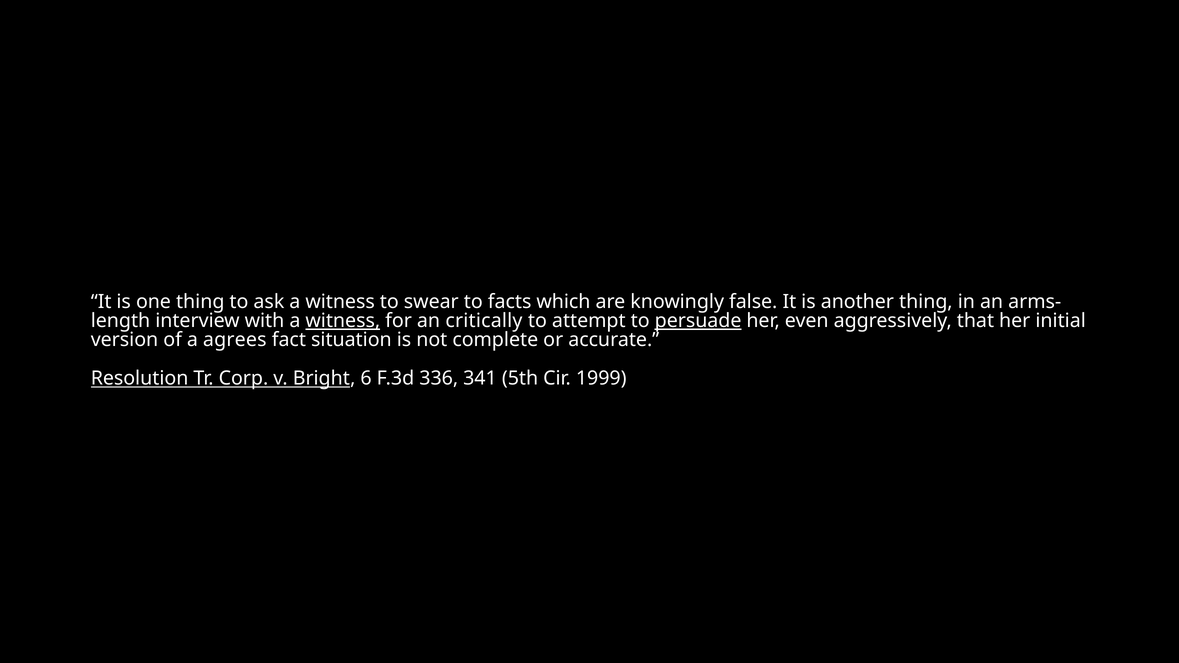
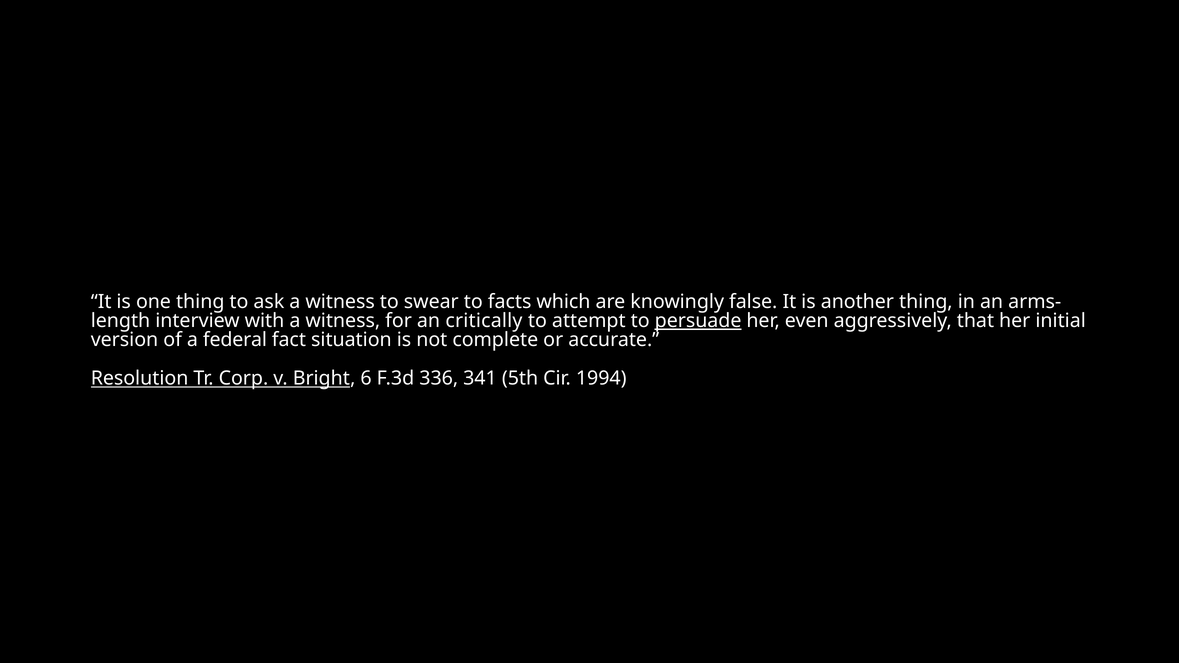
witness at (343, 321) underline: present -> none
agrees: agrees -> federal
1999: 1999 -> 1994
